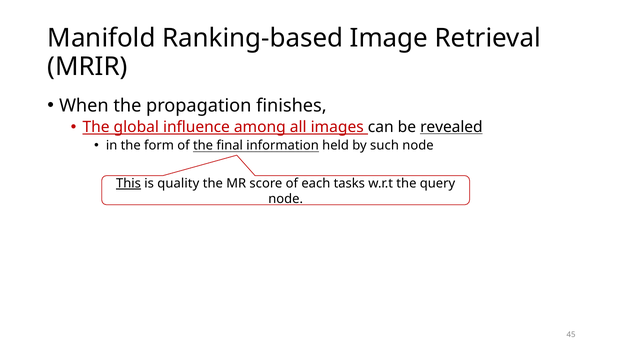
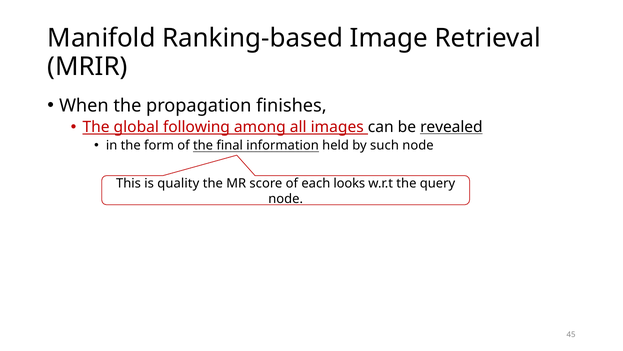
influence: influence -> following
This underline: present -> none
tasks: tasks -> looks
